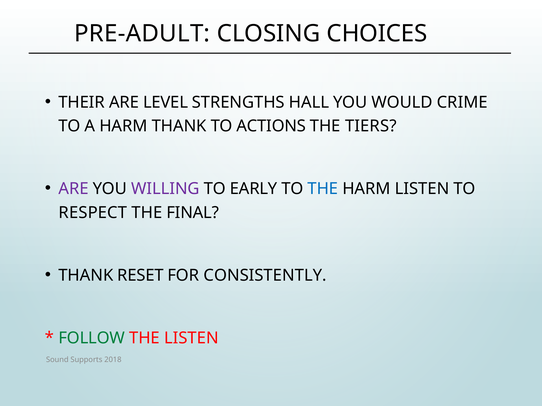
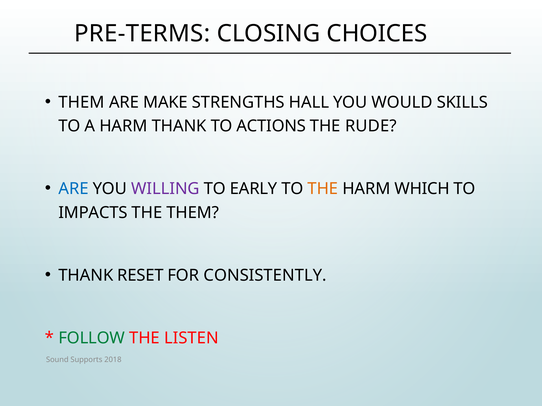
PRE-ADULT: PRE-ADULT -> PRE-TERMS
THEIR at (82, 102): THEIR -> THEM
LEVEL: LEVEL -> MAKE
CRIME: CRIME -> SKILLS
TIERS: TIERS -> RUDE
ARE at (74, 189) colour: purple -> blue
THE at (323, 189) colour: blue -> orange
HARM LISTEN: LISTEN -> WHICH
RESPECT: RESPECT -> IMPACTS
THE FINAL: FINAL -> THEM
